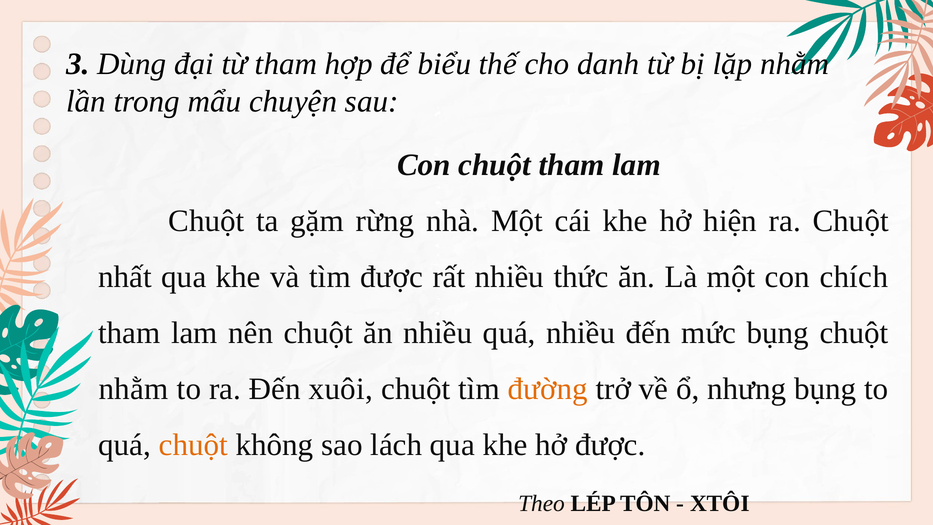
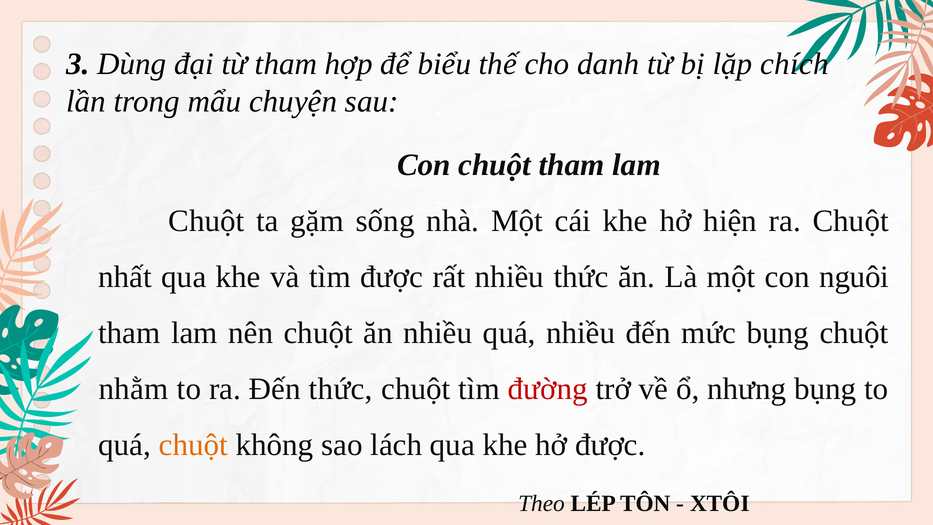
lặp nhằm: nhằm -> chích
rừng: rừng -> sống
chích: chích -> nguôi
Đến xuôi: xuôi -> thức
đường colour: orange -> red
